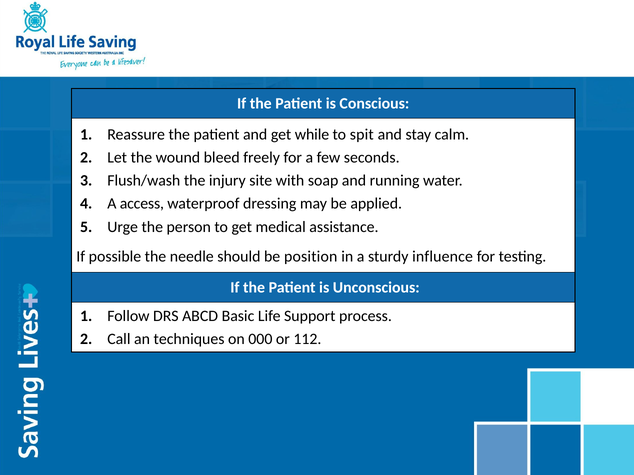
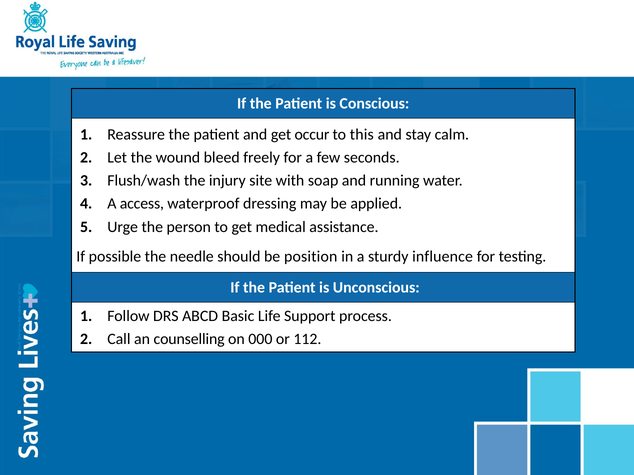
while: while -> occur
spit: spit -> this
techniques: techniques -> counselling
